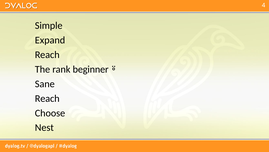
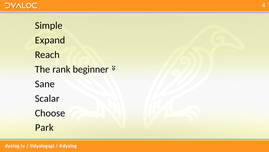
Reach at (47, 98): Reach -> Scalar
Nest: Nest -> Park
